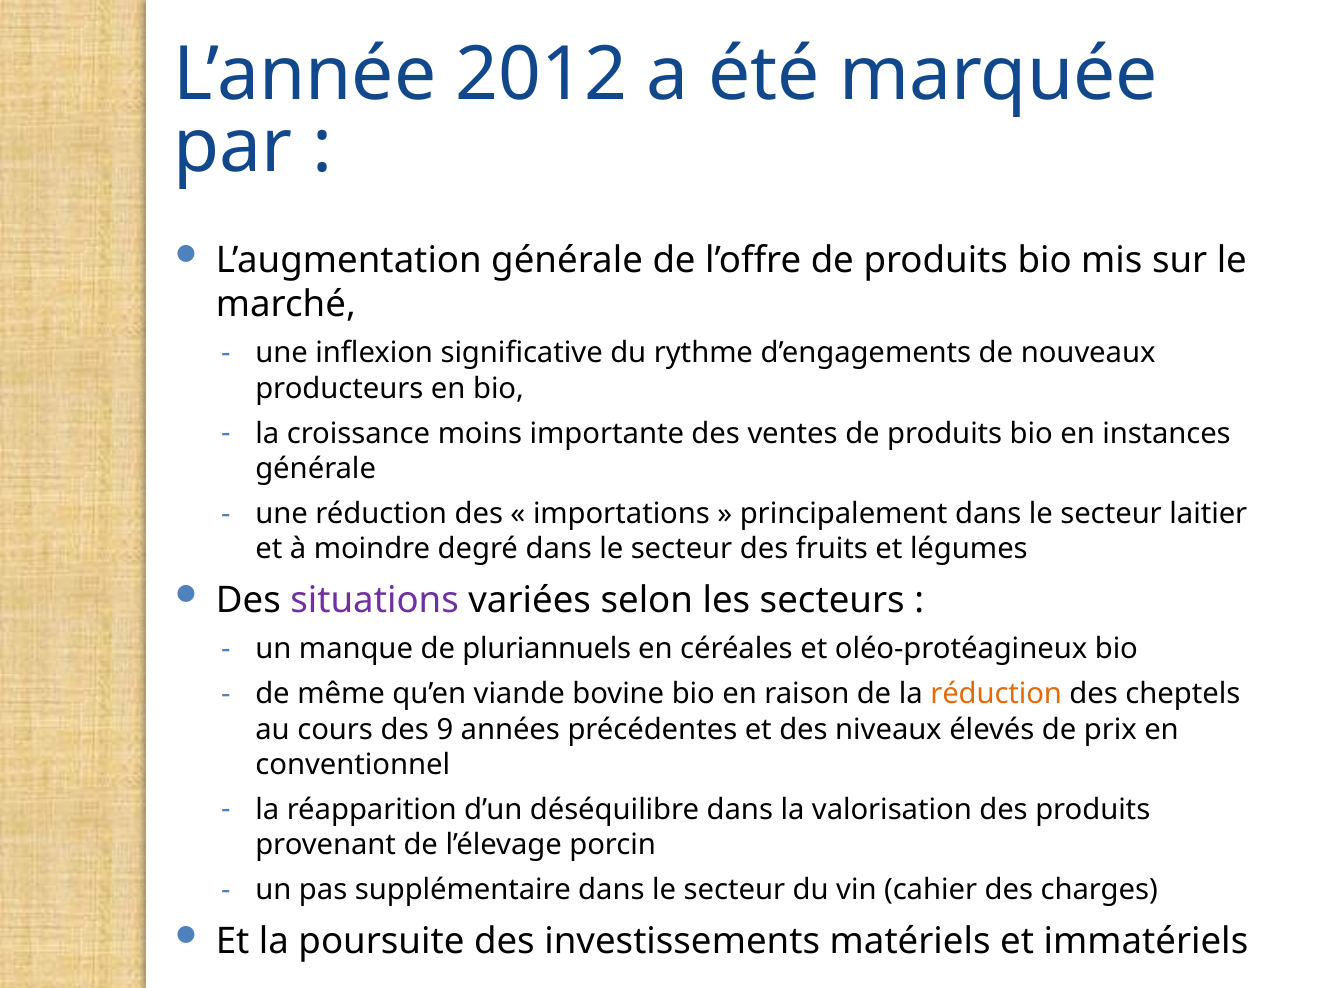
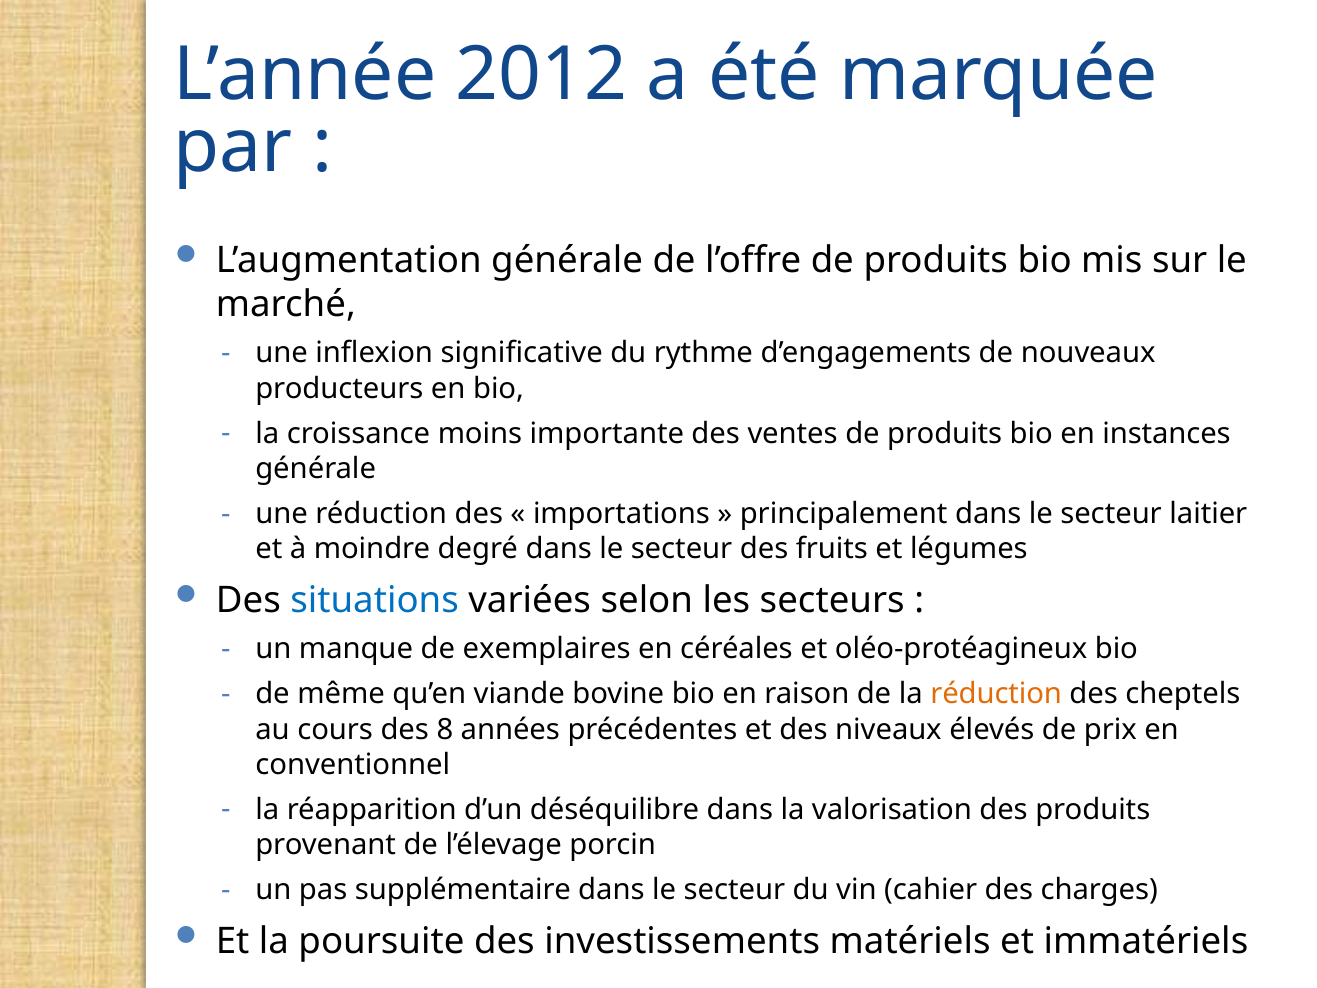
situations colour: purple -> blue
pluriannuels: pluriannuels -> exemplaires
9: 9 -> 8
